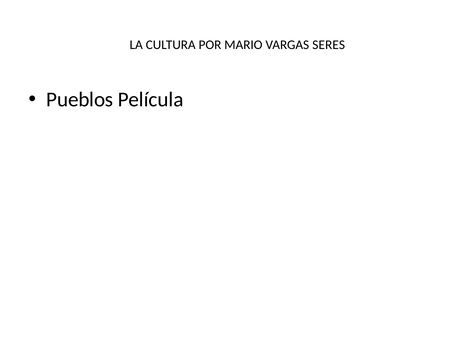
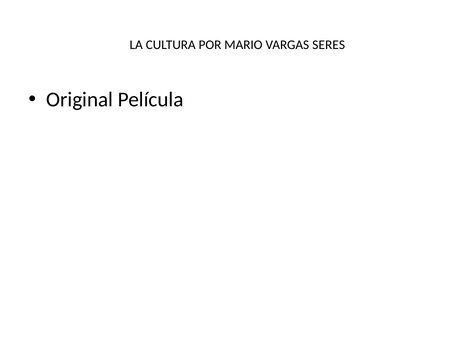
Pueblos: Pueblos -> Original
